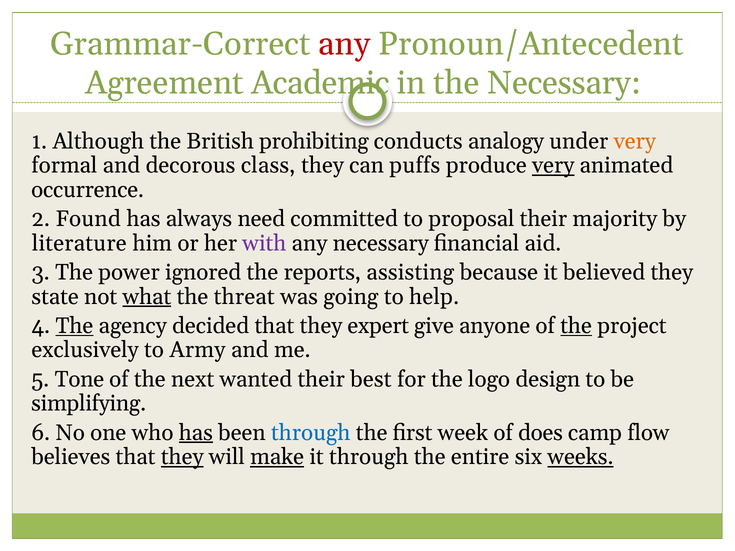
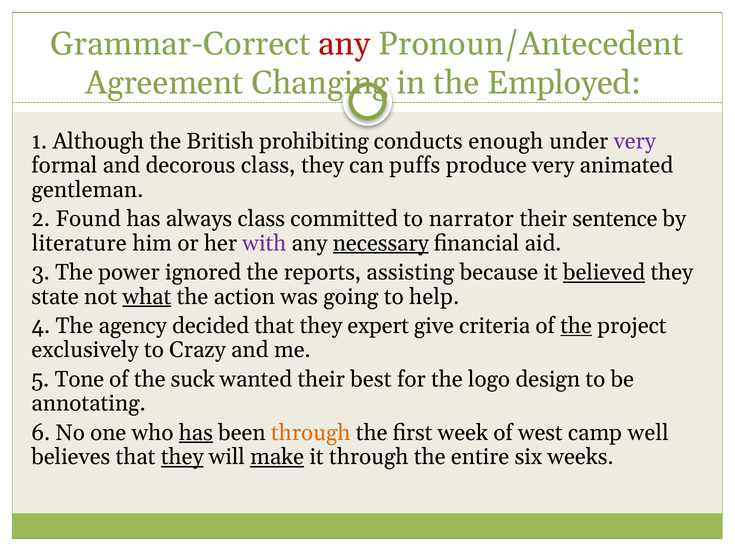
Academic: Academic -> Changing
the Necessary: Necessary -> Employed
analogy: analogy -> enough
very at (635, 141) colour: orange -> purple
very at (553, 166) underline: present -> none
occurrence: occurrence -> gentleman
always need: need -> class
proposal: proposal -> narrator
majority: majority -> sentence
necessary at (381, 243) underline: none -> present
believed underline: none -> present
threat: threat -> action
The at (74, 326) underline: present -> none
anyone: anyone -> criteria
Army: Army -> Crazy
next: next -> suck
simplifying: simplifying -> annotating
through at (311, 433) colour: blue -> orange
does: does -> west
flow: flow -> well
weeks underline: present -> none
